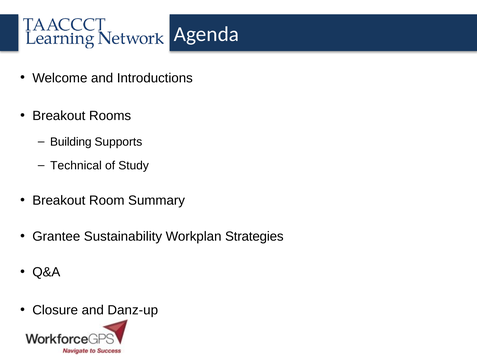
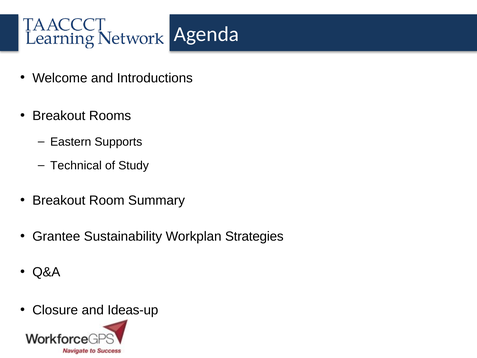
Building: Building -> Eastern
Danz-up: Danz-up -> Ideas-up
